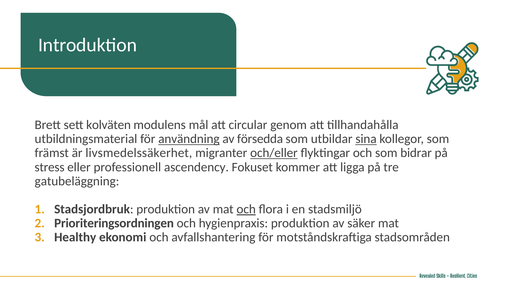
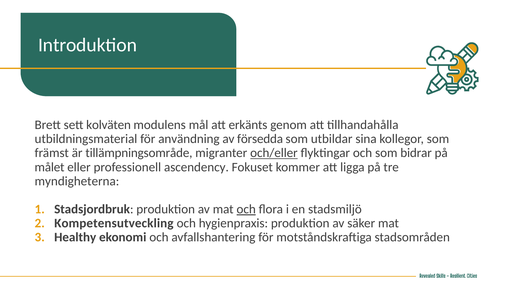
circular: circular -> erkänts
användning underline: present -> none
sina underline: present -> none
livsmedelssäkerhet: livsmedelssäkerhet -> tillämpningsområde
stress: stress -> målet
gatubeläggning: gatubeläggning -> myndigheterna
Prioriteringsordningen: Prioriteringsordningen -> Kompetensutveckling
